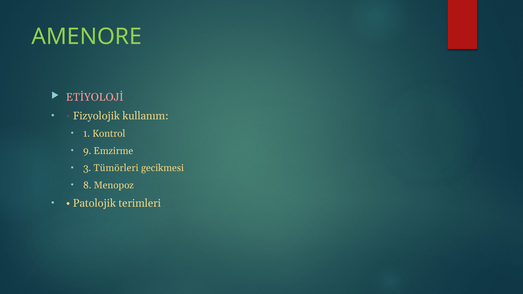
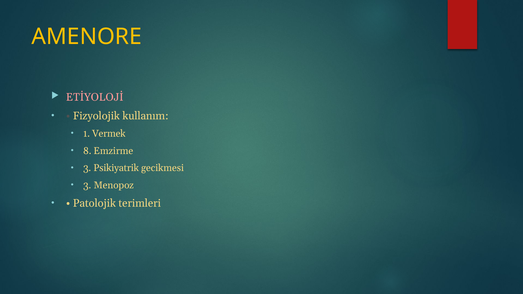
AMENORE colour: light green -> yellow
Kontrol: Kontrol -> Vermek
9: 9 -> 8
Tümörleri: Tümörleri -> Psikiyatrik
8 at (87, 185): 8 -> 3
